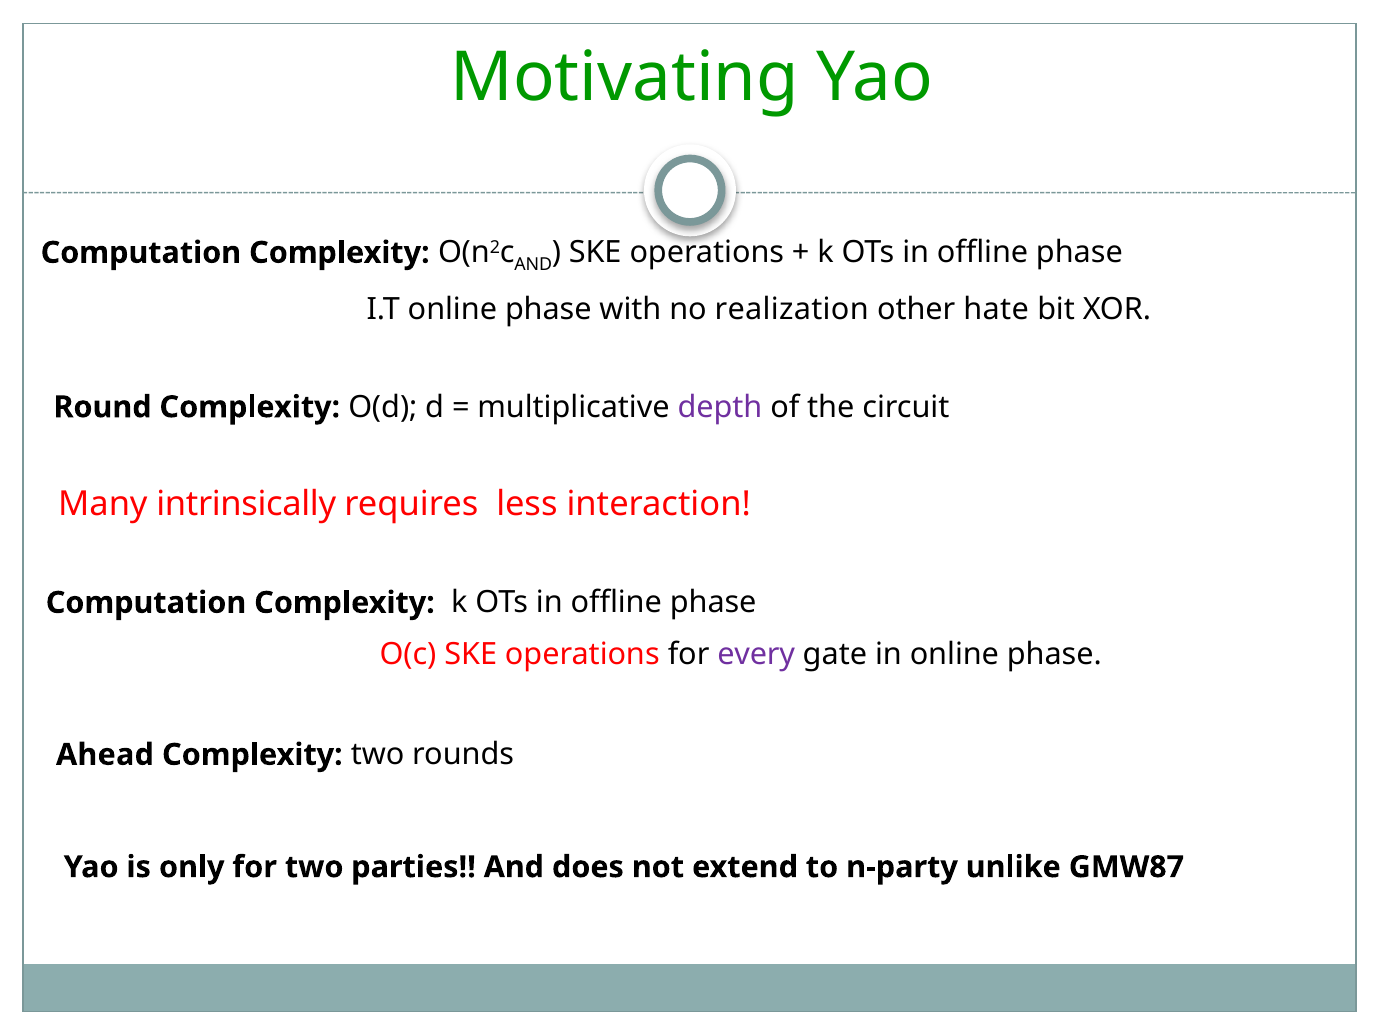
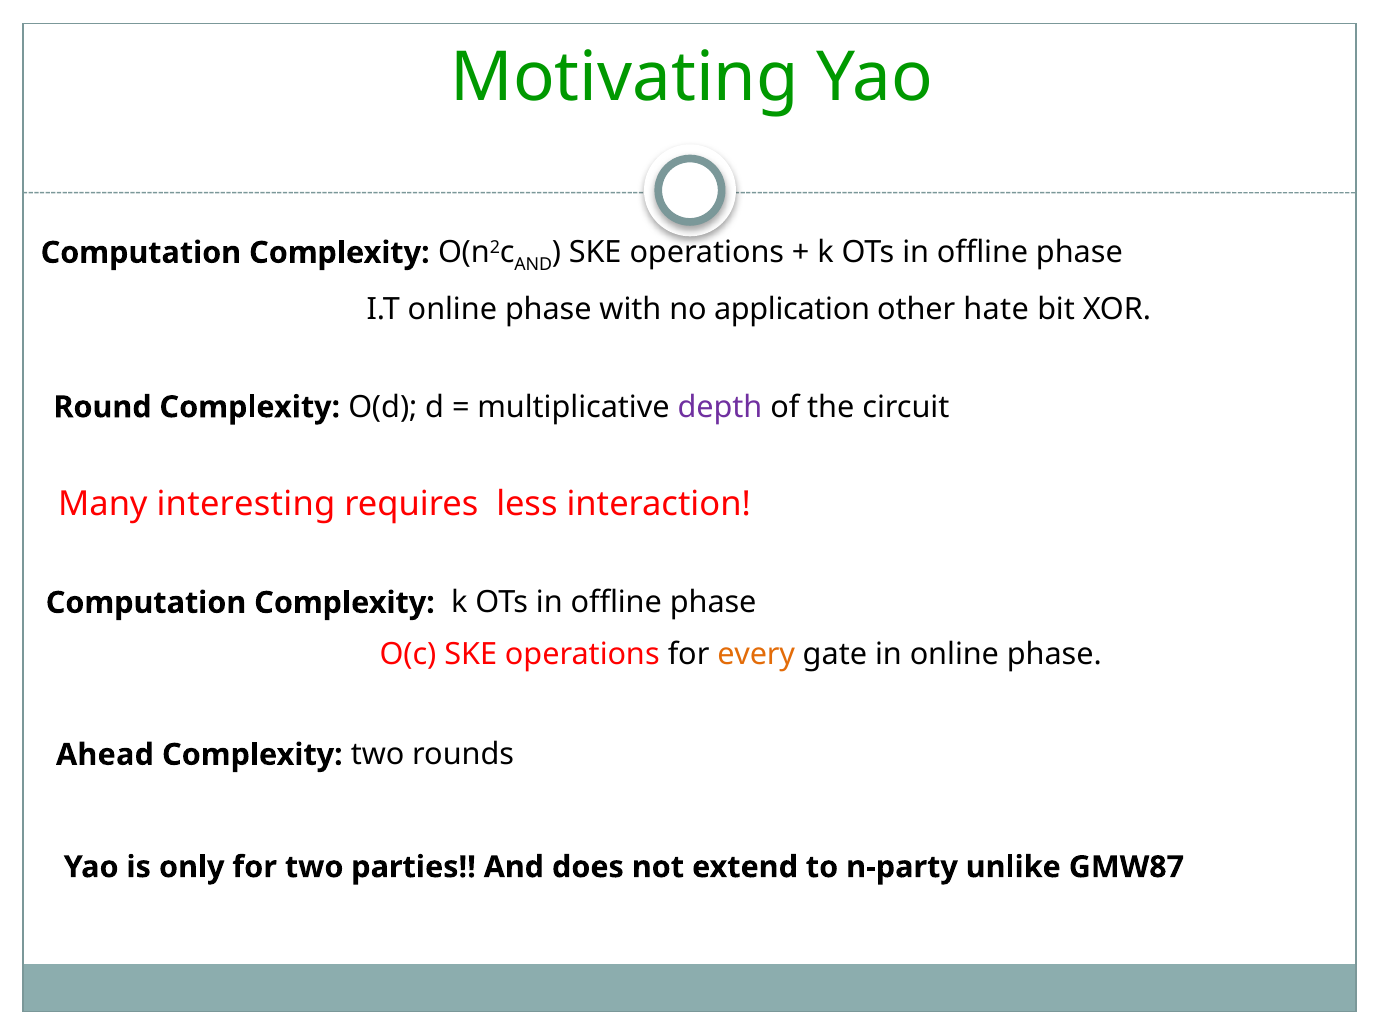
realization: realization -> application
intrinsically: intrinsically -> interesting
every colour: purple -> orange
